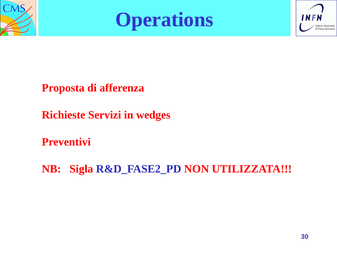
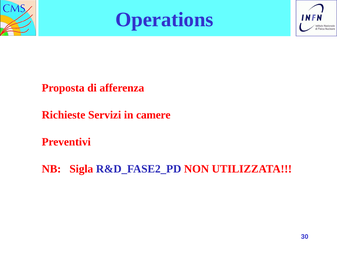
wedges: wedges -> camere
